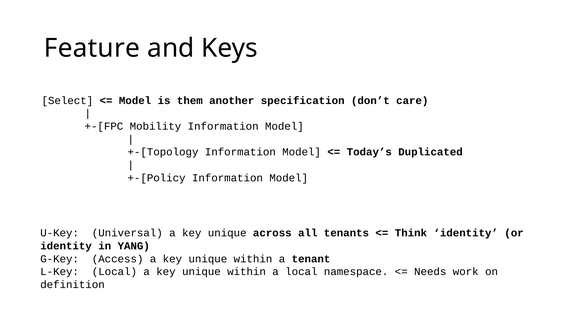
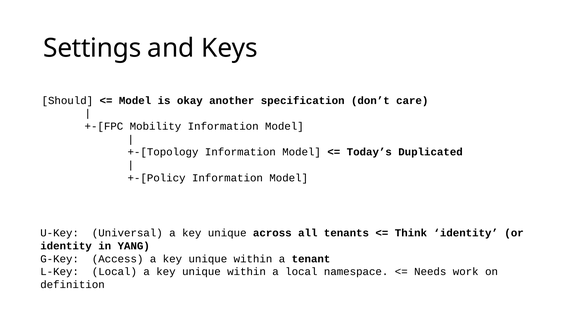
Feature: Feature -> Settings
Select: Select -> Should
them: them -> okay
